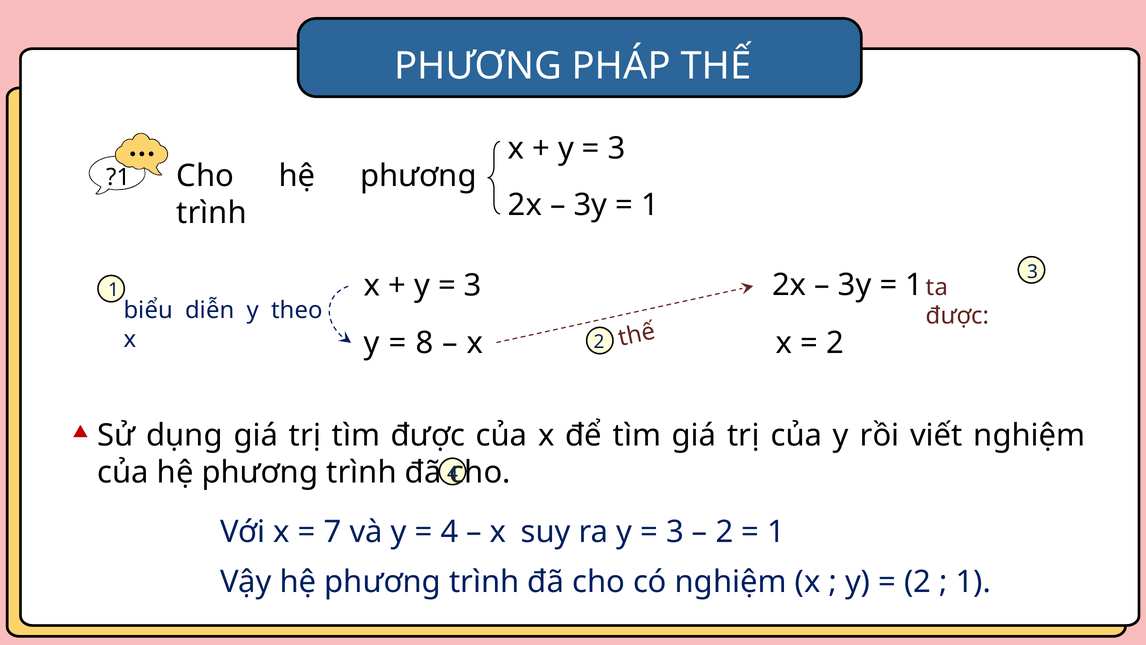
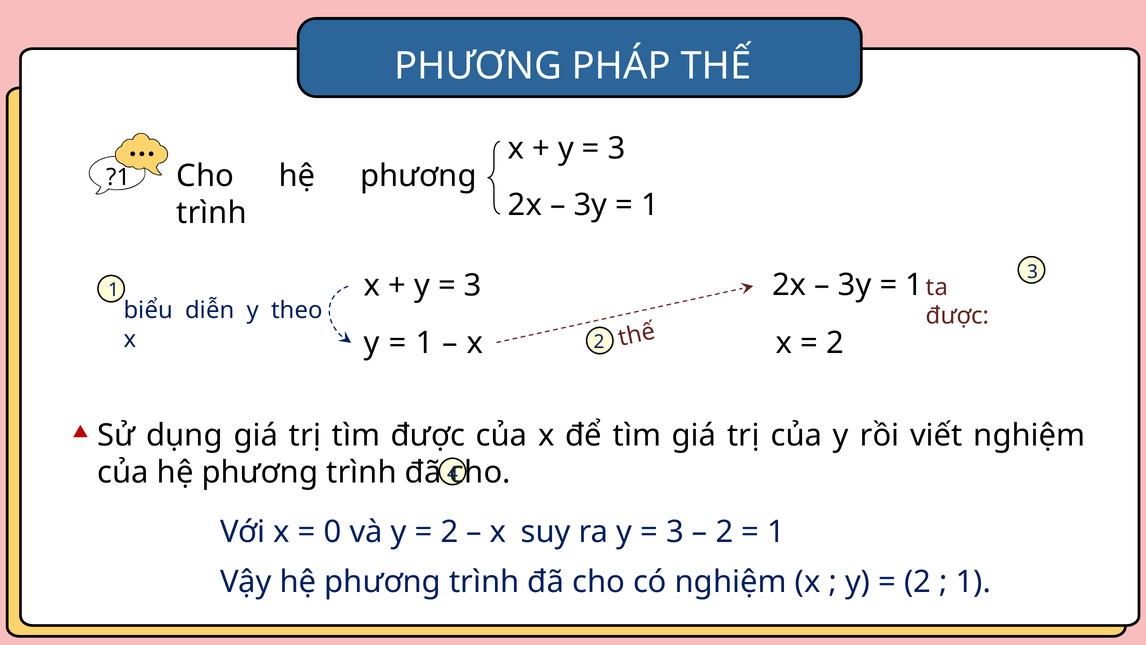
8 at (424, 343): 8 -> 1
7: 7 -> 0
4 at (449, 532): 4 -> 2
